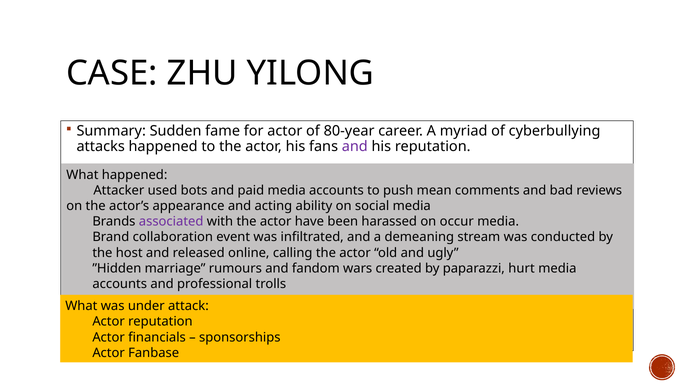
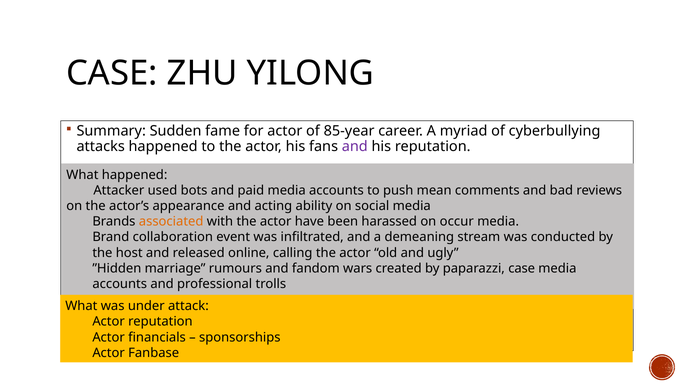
80-year: 80-year -> 85-year
associated colour: purple -> orange
paparazzi hurt: hurt -> case
